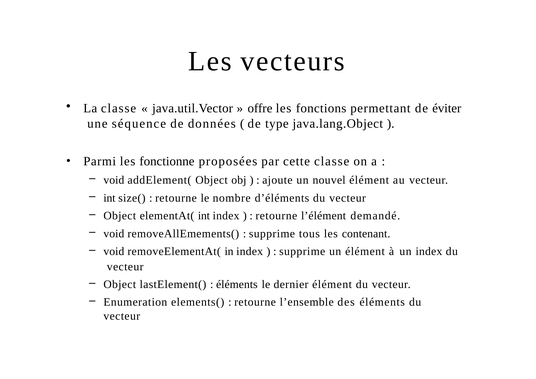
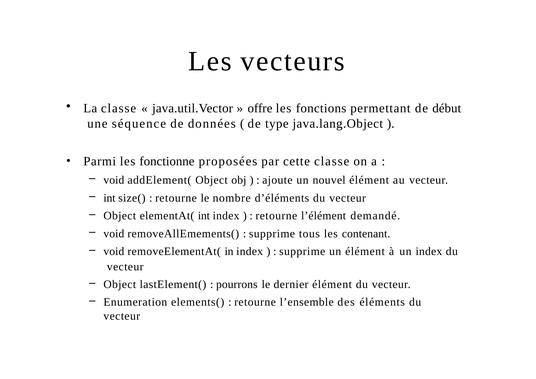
éviter: éviter -> début
éléments at (237, 285): éléments -> pourrons
